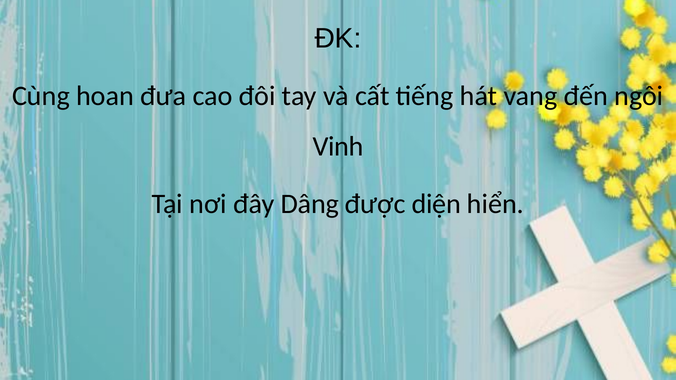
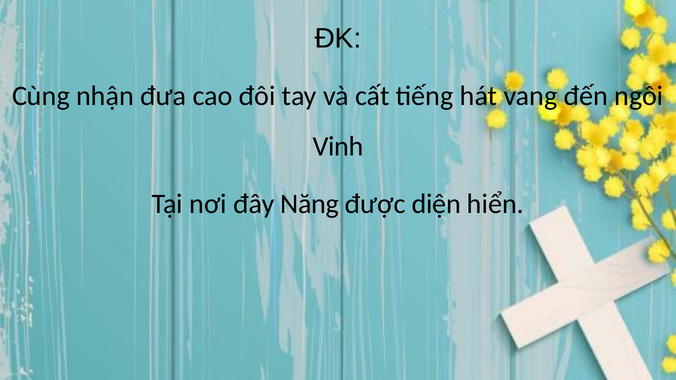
hoan: hoan -> nhận
Dâng: Dâng -> Năng
